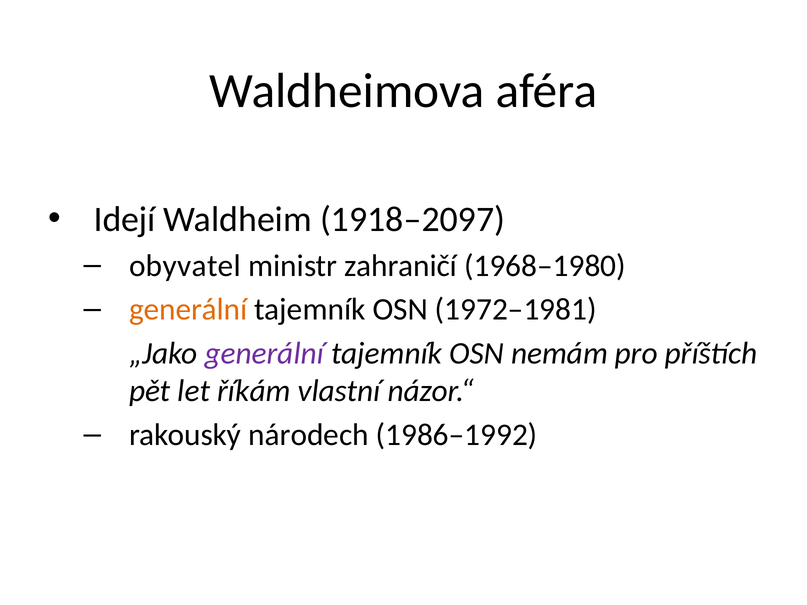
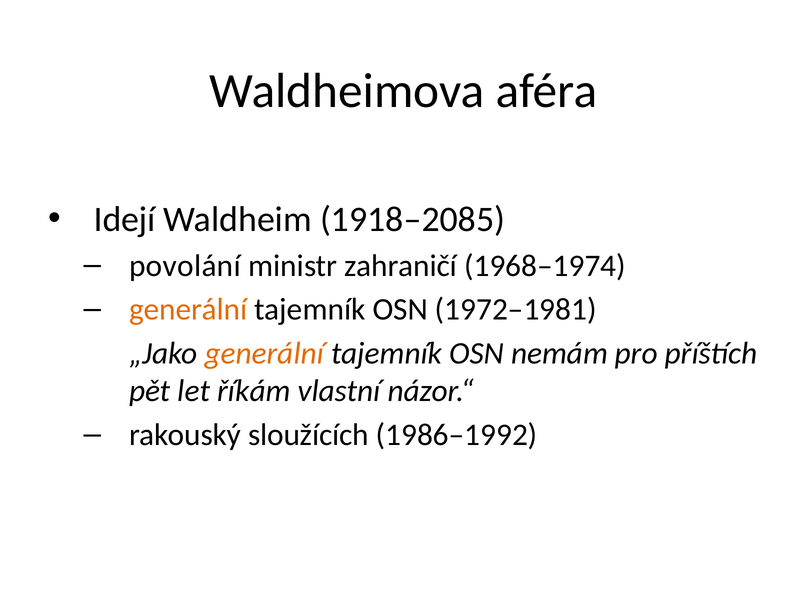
1918–2097: 1918–2097 -> 1918–2085
obyvatel: obyvatel -> povolání
1968–1980: 1968–1980 -> 1968–1974
generální at (264, 354) colour: purple -> orange
národech: národech -> sloužících
